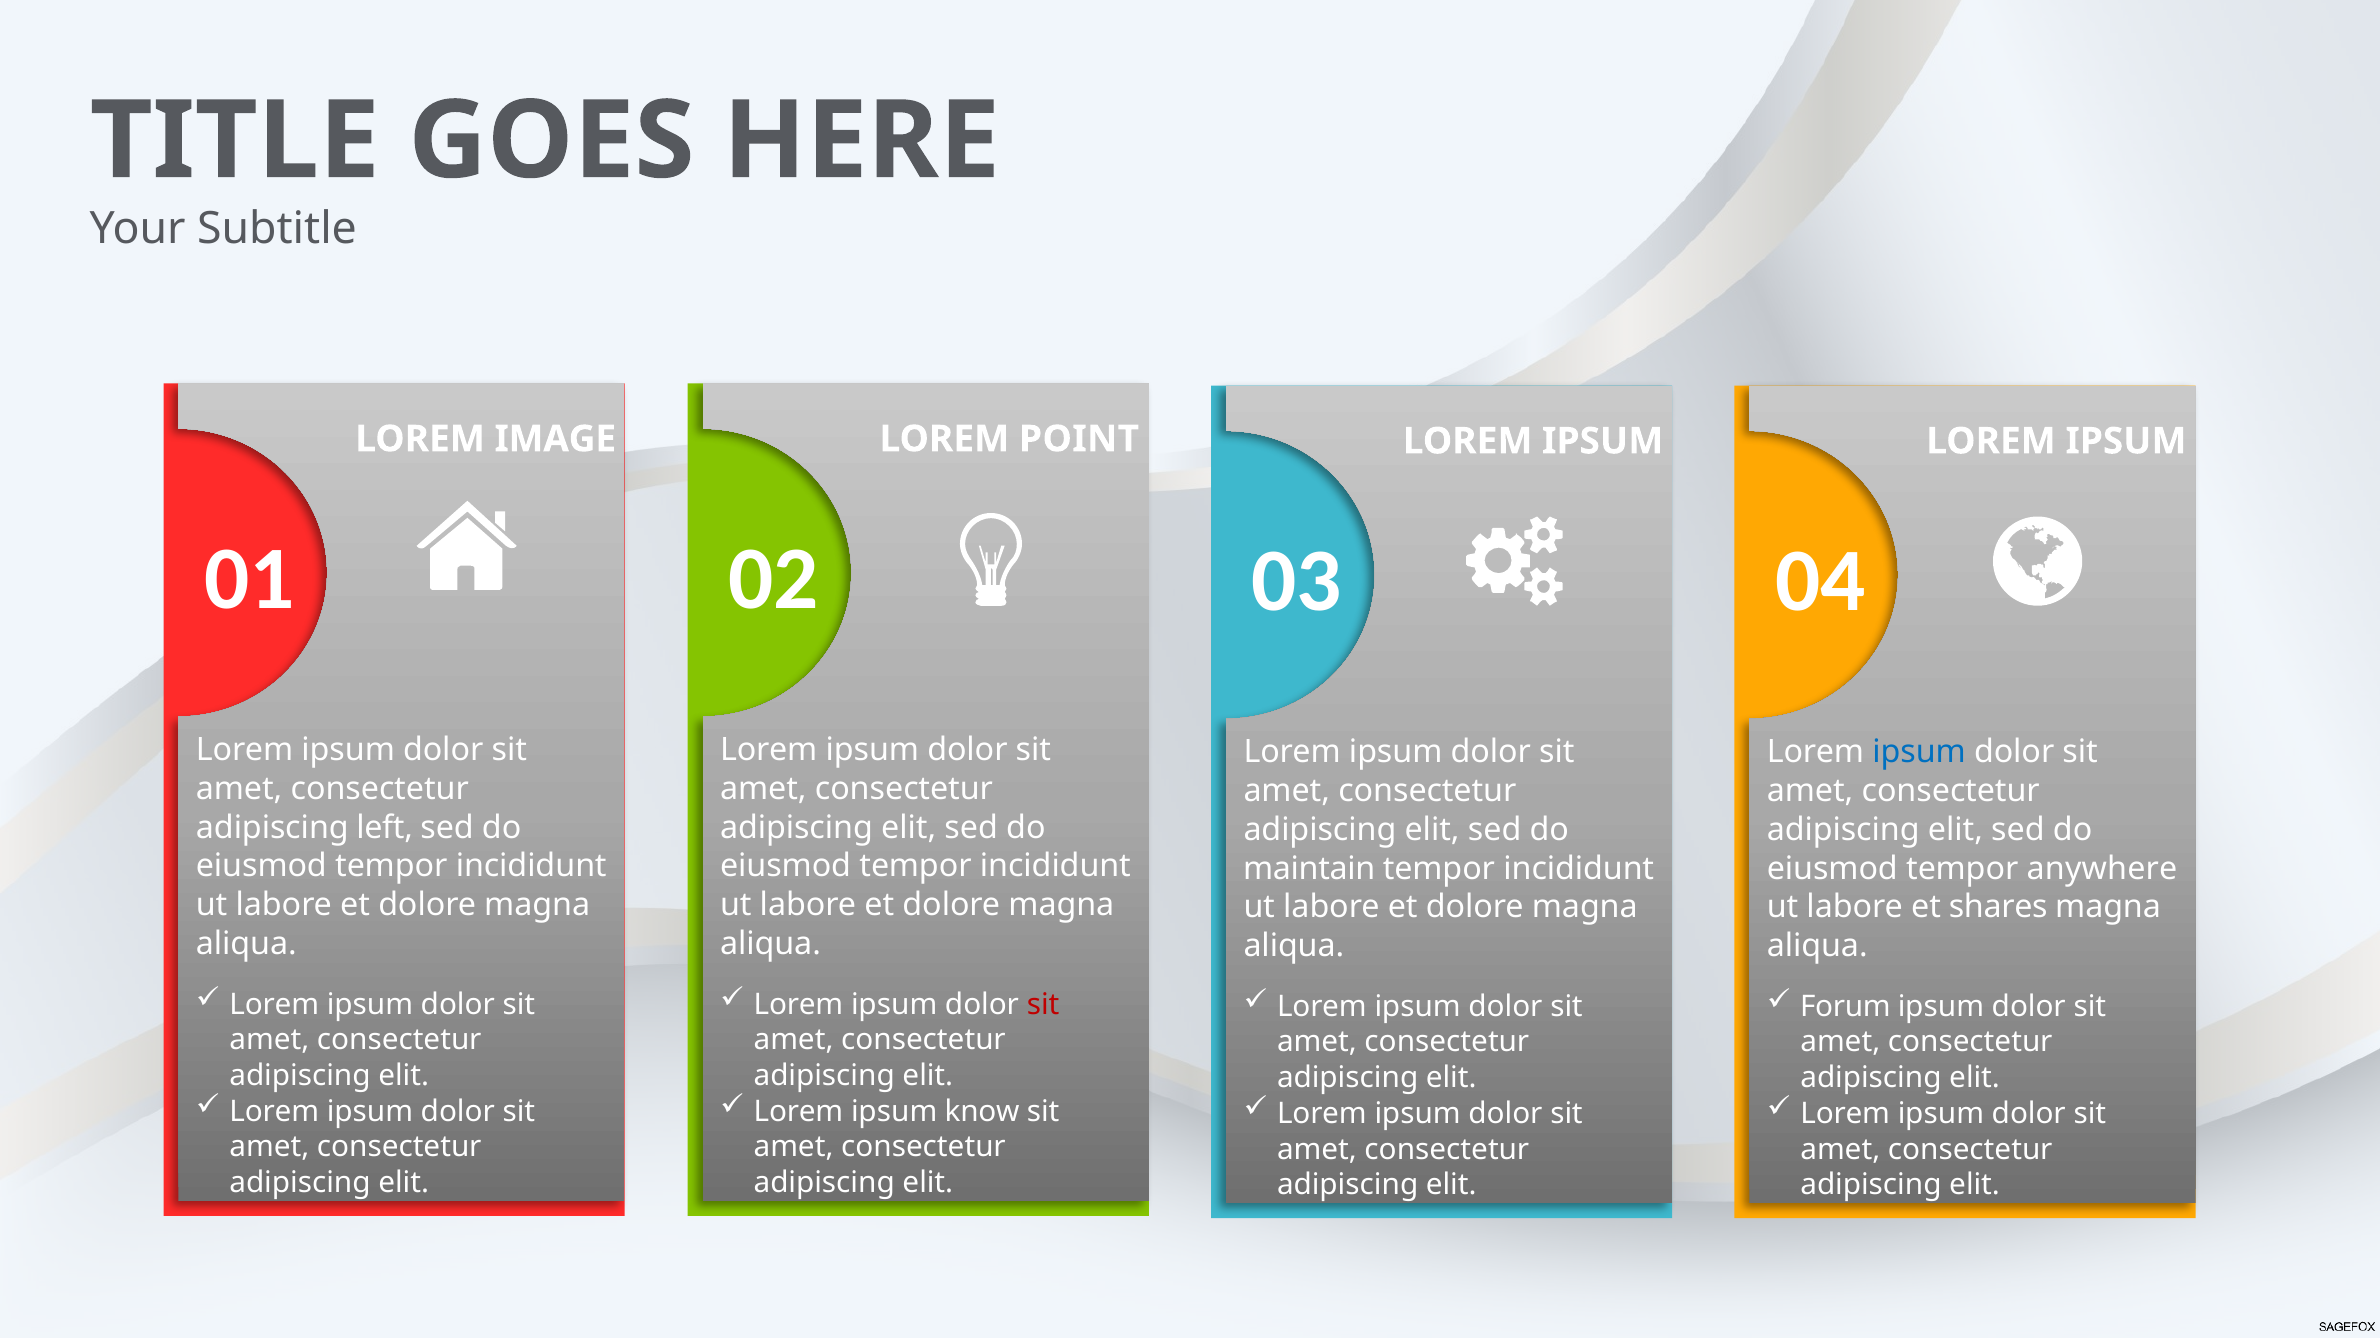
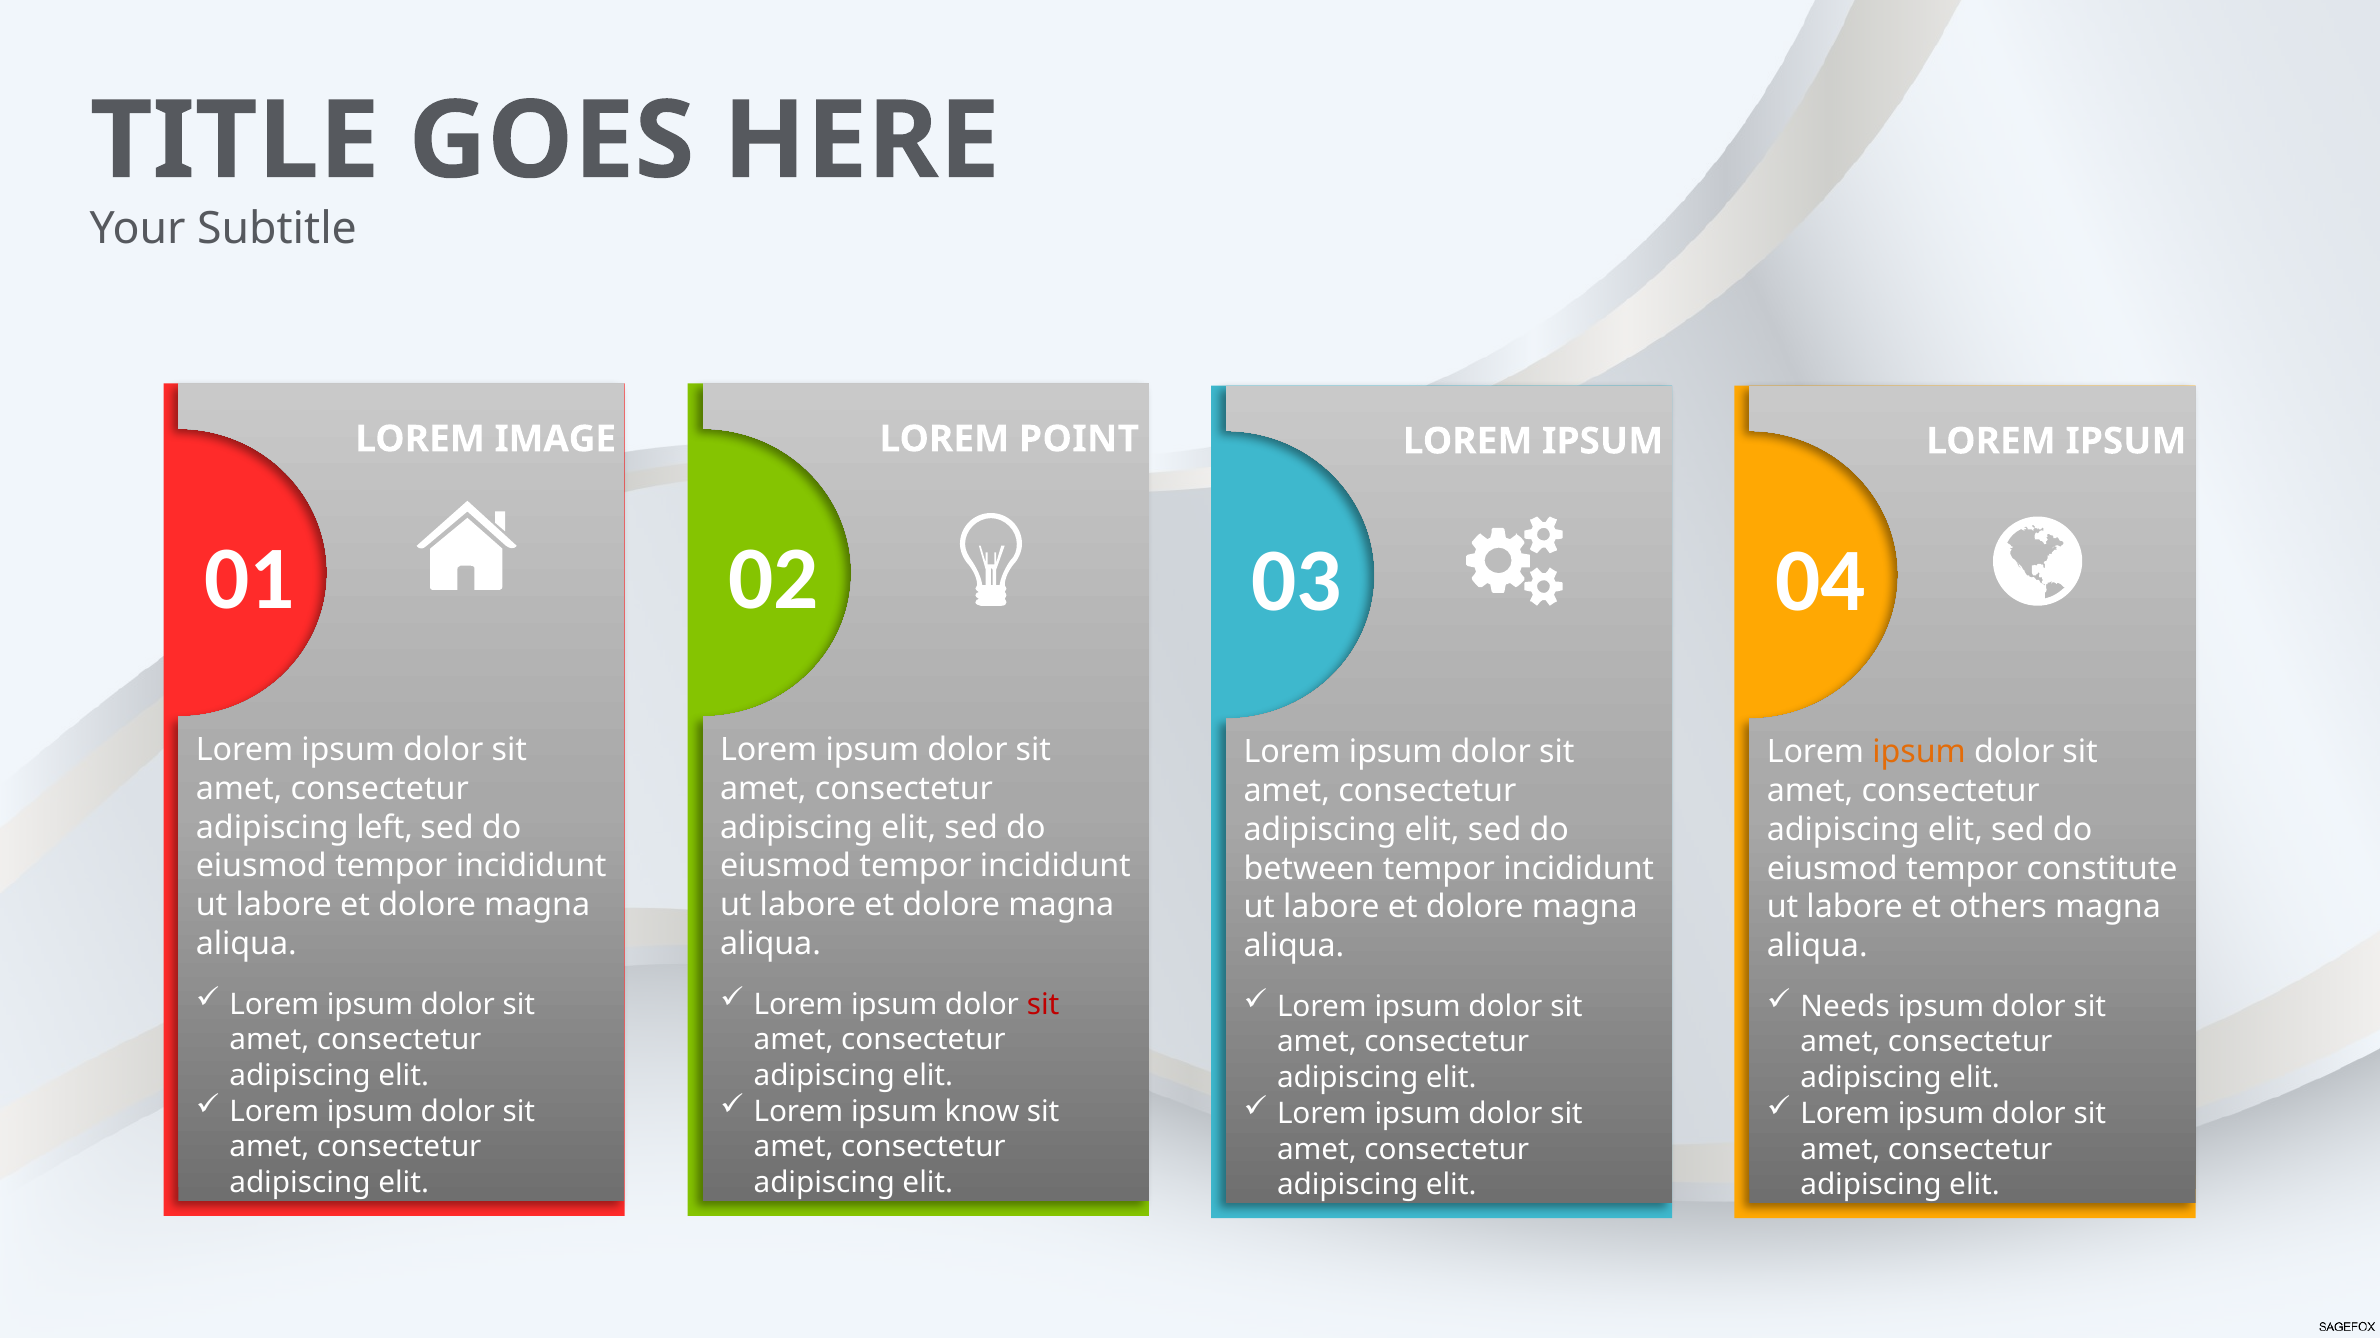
ipsum at (1919, 753) colour: blue -> orange
maintain: maintain -> between
anywhere: anywhere -> constitute
shares: shares -> others
Forum: Forum -> Needs
